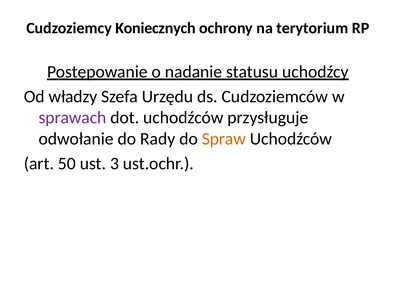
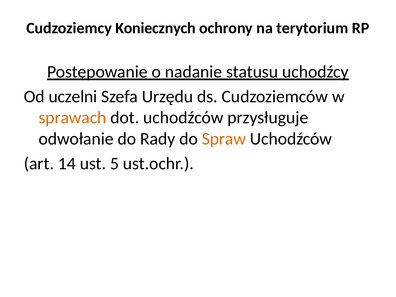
władzy: władzy -> uczelni
sprawach colour: purple -> orange
50: 50 -> 14
3: 3 -> 5
